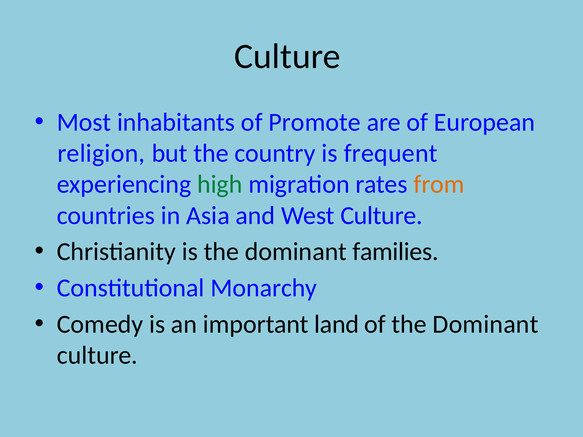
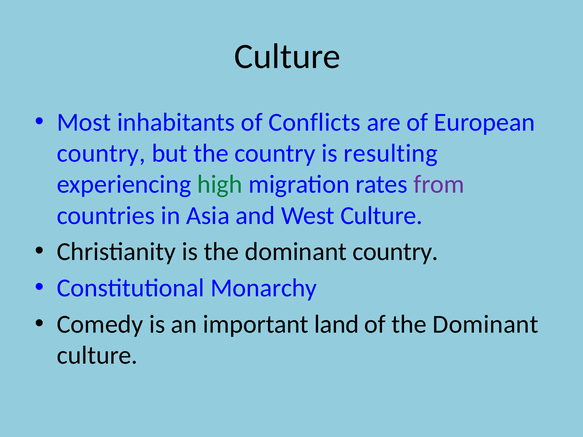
Promote: Promote -> Conflicts
religion at (101, 153): religion -> country
frequent: frequent -> resulting
from colour: orange -> purple
dominant families: families -> country
